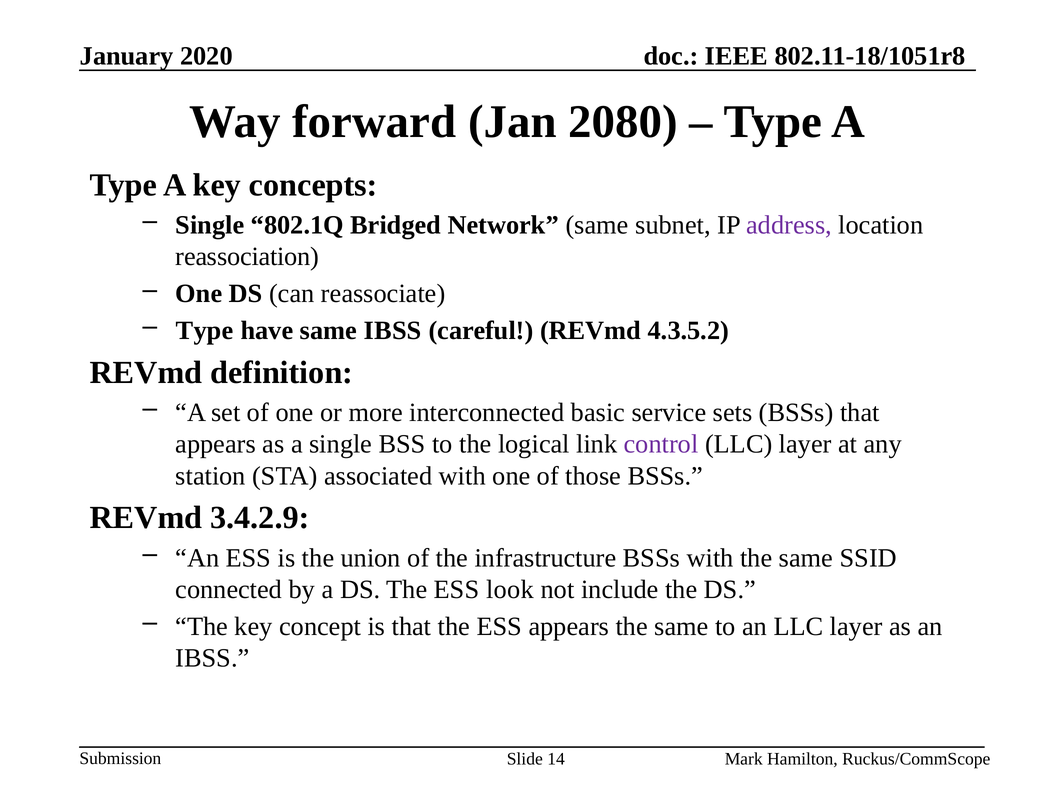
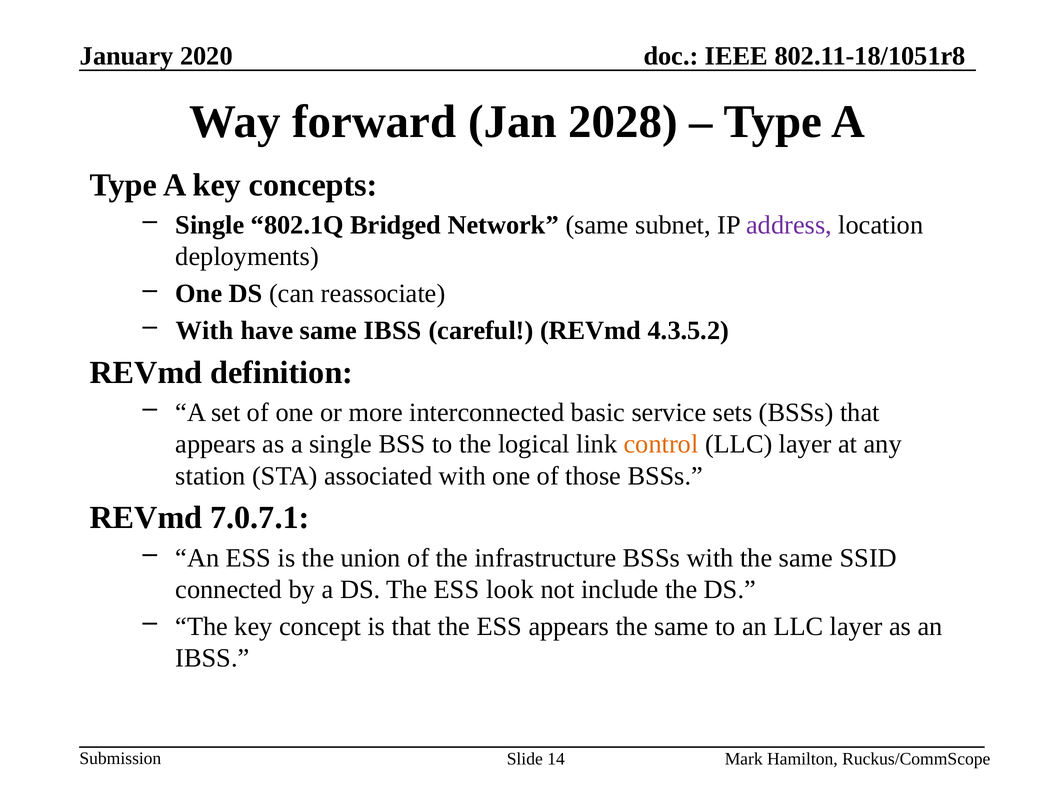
2080: 2080 -> 2028
reassociation: reassociation -> deployments
Type at (205, 331): Type -> With
control colour: purple -> orange
3.4.2.9: 3.4.2.9 -> 7.0.7.1
